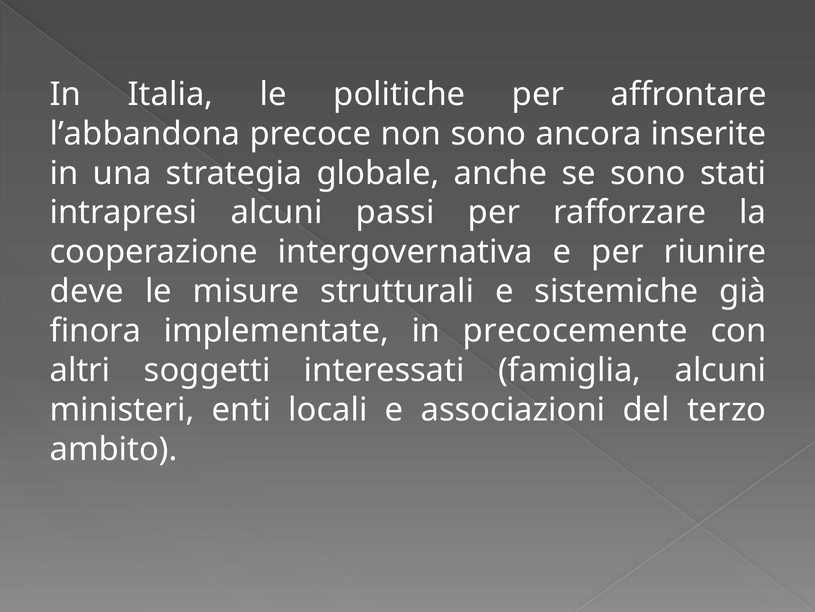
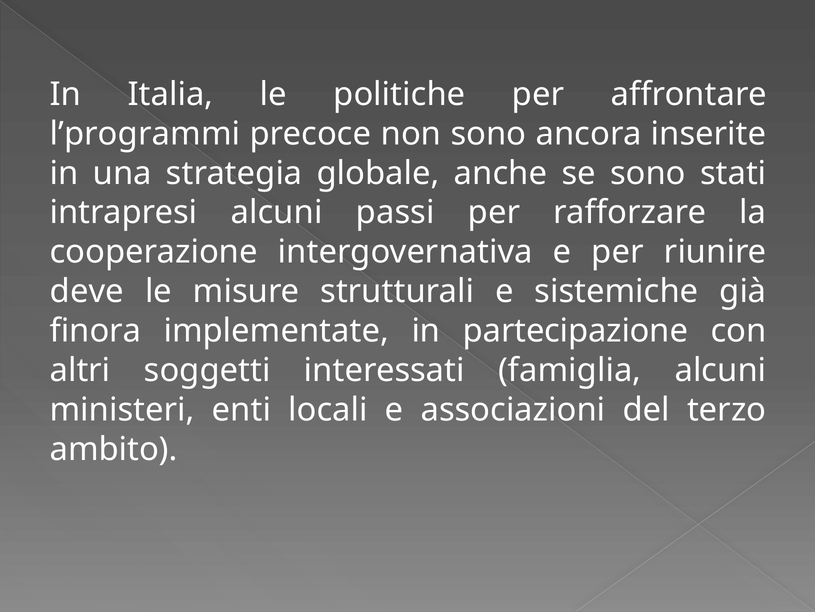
l’abbandona: l’abbandona -> l’programmi
precocemente: precocemente -> partecipazione
